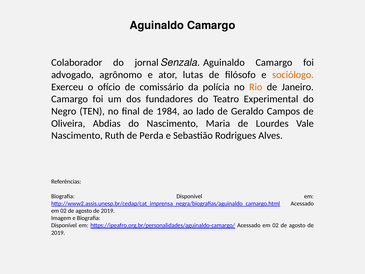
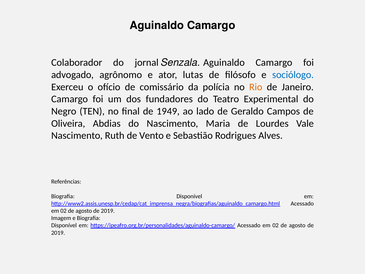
sociólogo colour: orange -> blue
1984: 1984 -> 1949
Perda: Perda -> Vento
